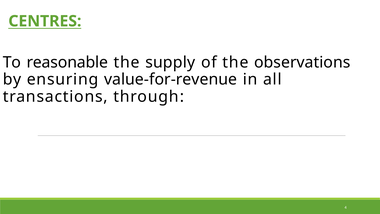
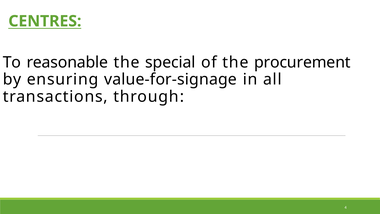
supply: supply -> special
observations: observations -> procurement
value-for-revenue: value-for-revenue -> value-for-signage
